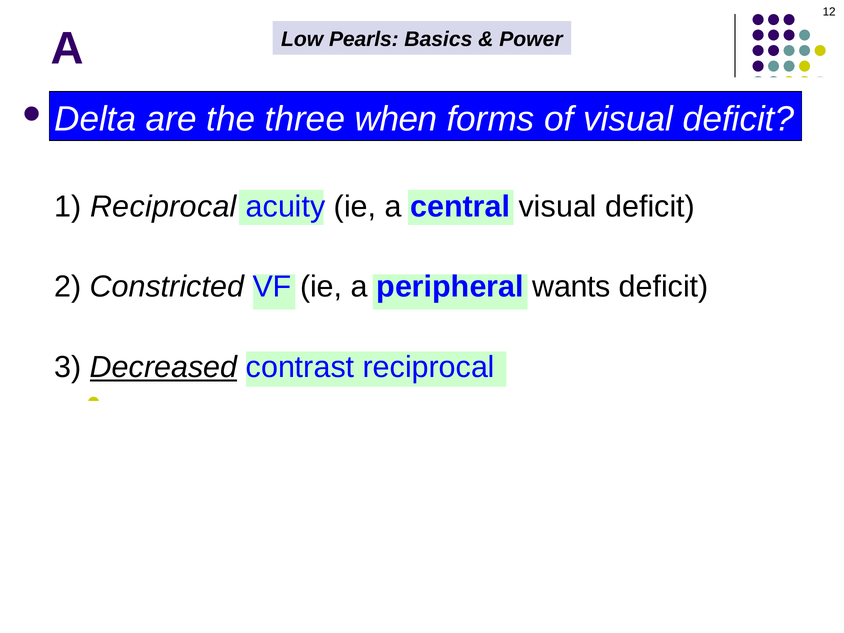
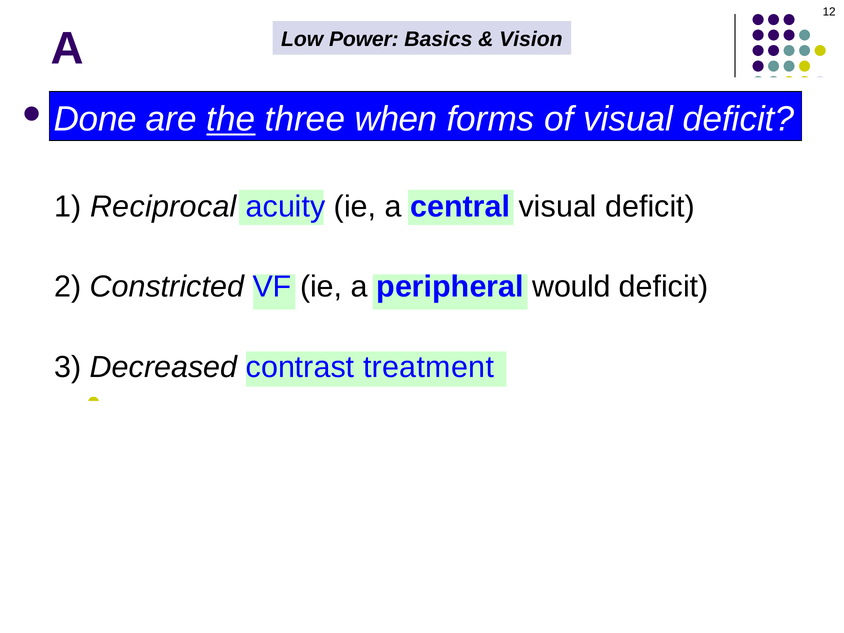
Pearls: Pearls -> Power
Power: Power -> Vision
Delta: Delta -> Done
the underline: none -> present
wants: wants -> would
Decreased underline: present -> none
contrast reciprocal: reciprocal -> treatment
